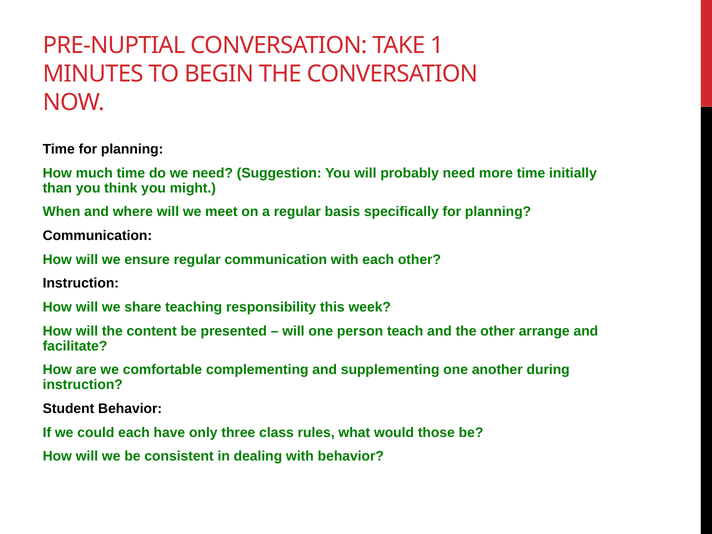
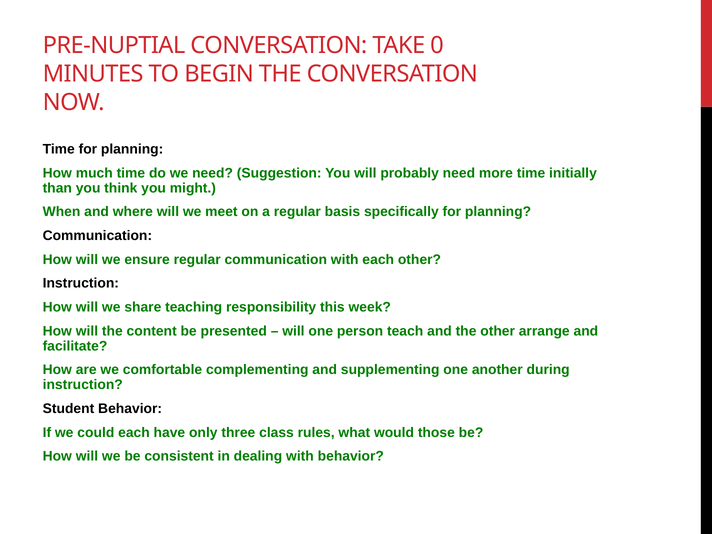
1: 1 -> 0
